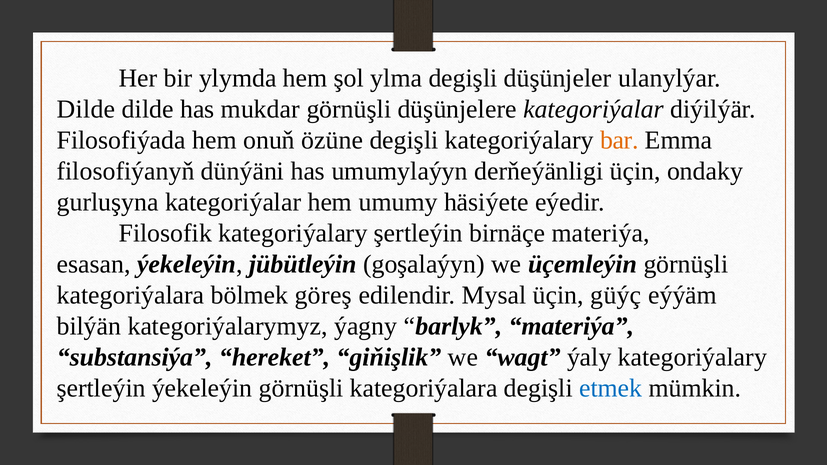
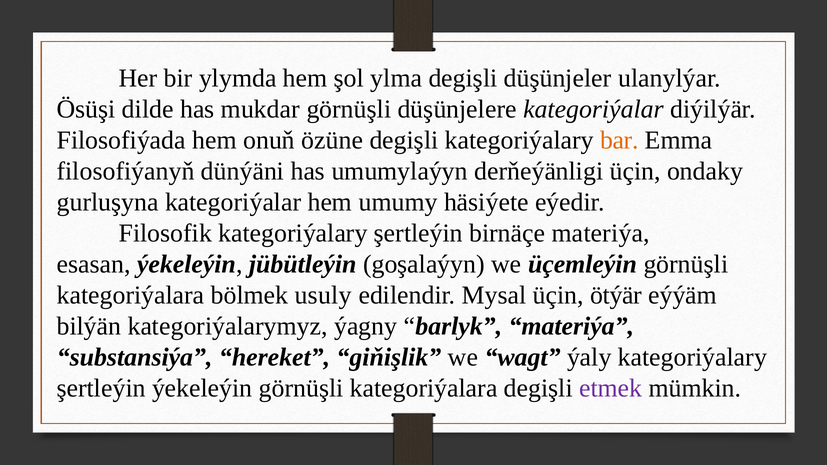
Dilde at (86, 109): Dilde -> Ösüşi
göreş: göreş -> usuly
güýç: güýç -> ötýär
etmek colour: blue -> purple
